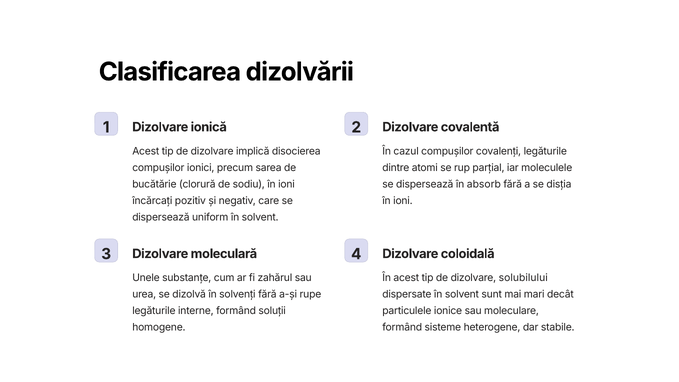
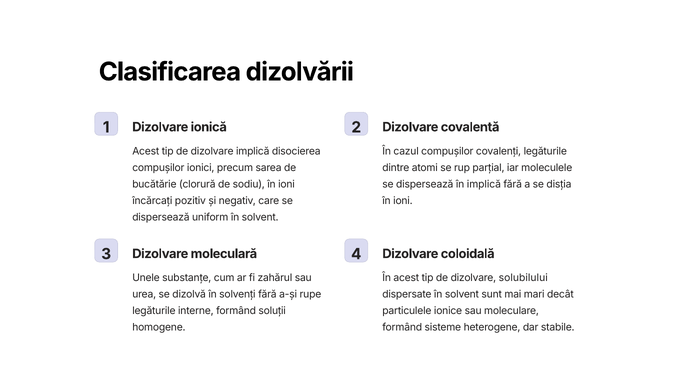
în absorb: absorb -> implică
